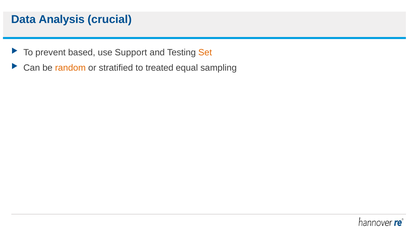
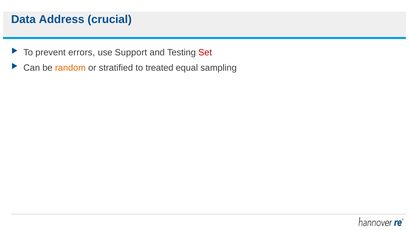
Analysis: Analysis -> Address
based: based -> errors
Set colour: orange -> red
